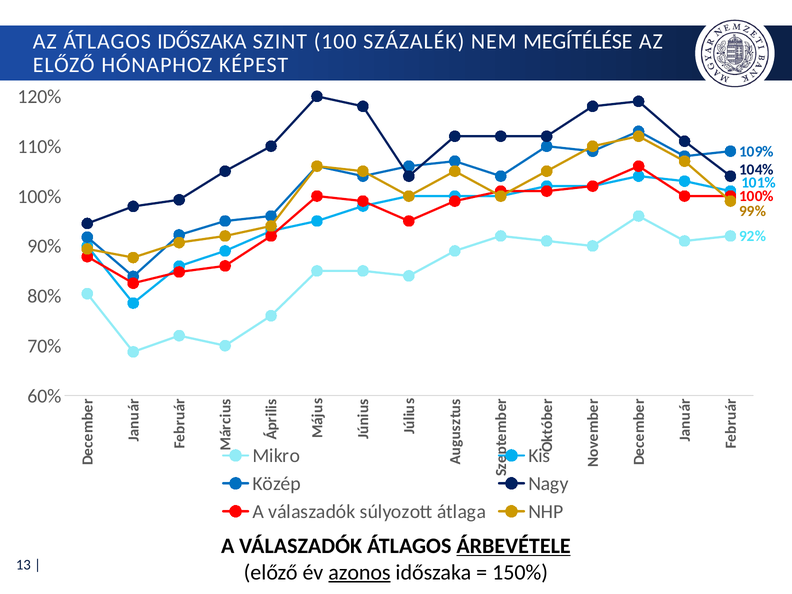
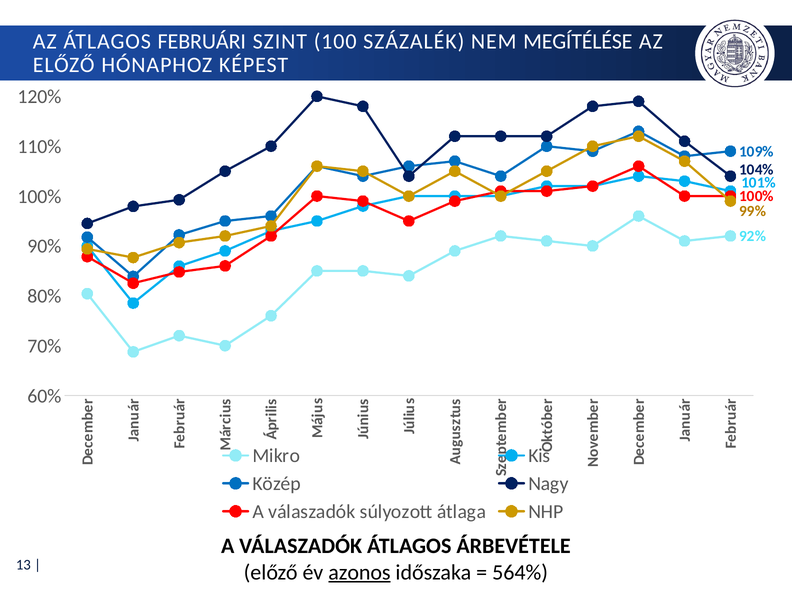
ÁTLAGOS IDŐSZAKA: IDŐSZAKA -> FEBRUÁRI
ÁRBEVÉTELE underline: present -> none
150%: 150% -> 564%
